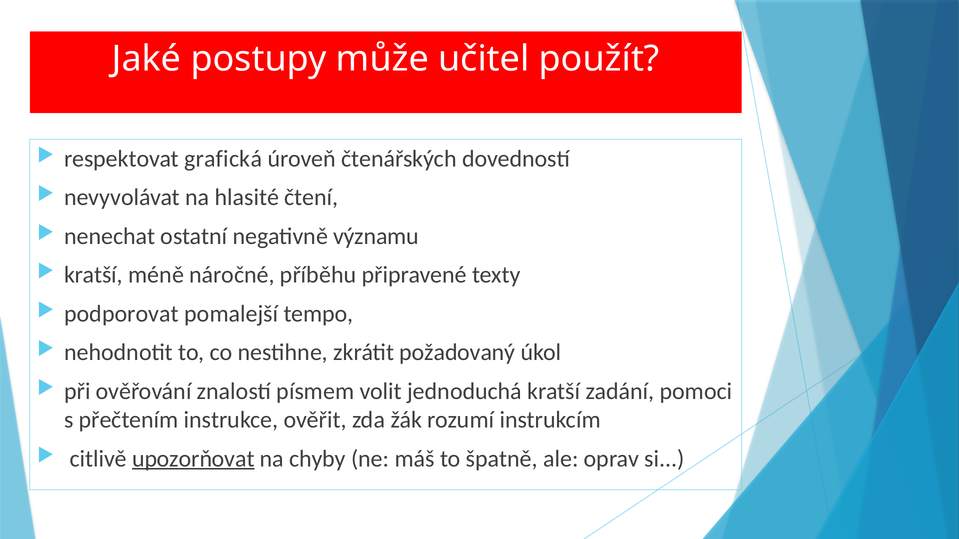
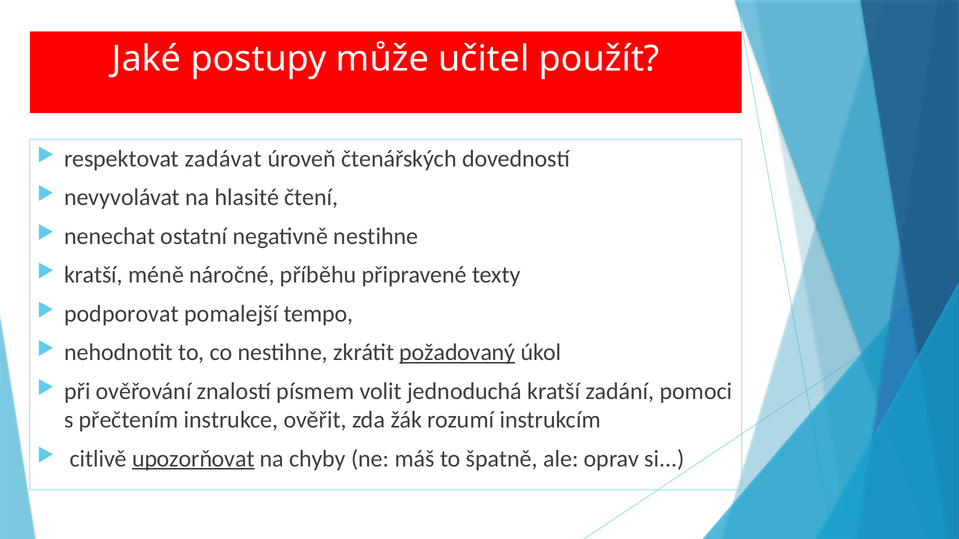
grafická: grafická -> zadávat
negativně významu: významu -> nestihne
požadovaný underline: none -> present
